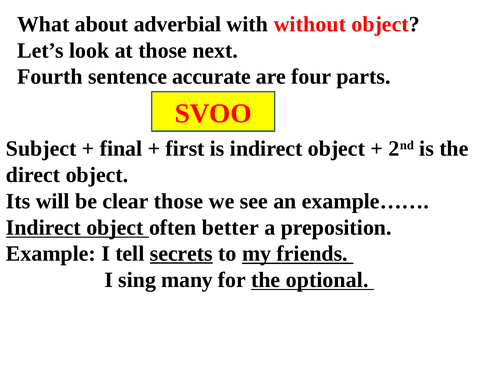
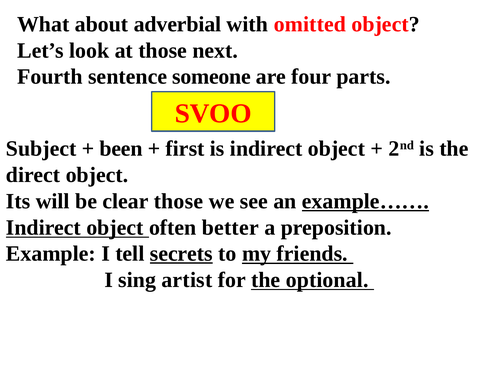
without: without -> omitted
accurate: accurate -> someone
final: final -> been
example…… underline: none -> present
many: many -> artist
